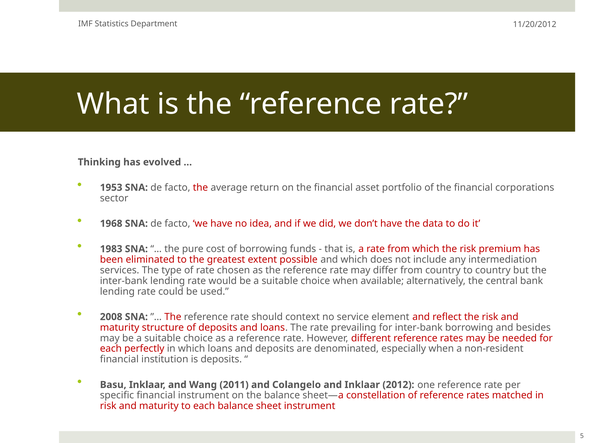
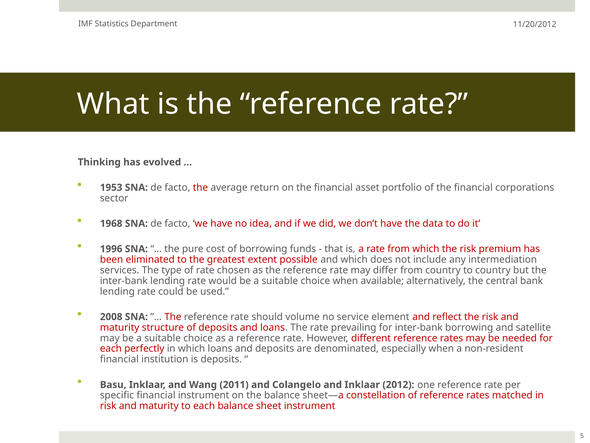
1983: 1983 -> 1996
context: context -> volume
besides: besides -> satellite
